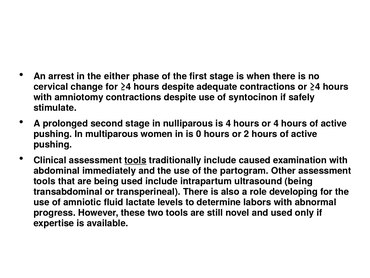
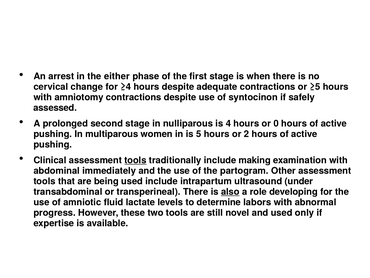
or ≥4: ≥4 -> ≥5
stimulate: stimulate -> assessed
or 4: 4 -> 0
0: 0 -> 5
caused: caused -> making
ultrasound being: being -> under
also underline: none -> present
